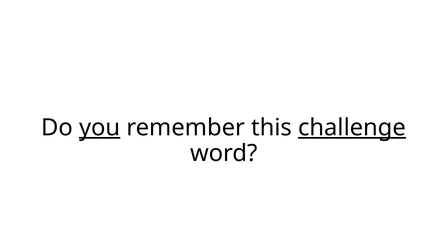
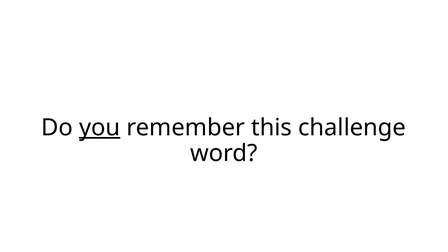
challenge underline: present -> none
